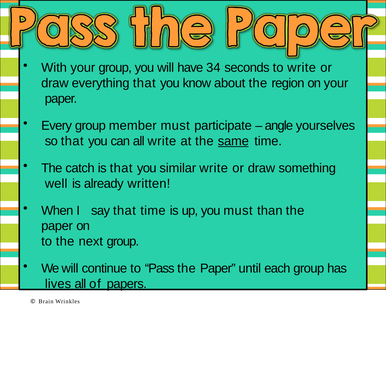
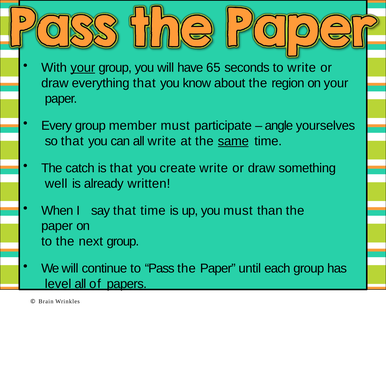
your at (83, 68) underline: none -> present
34: 34 -> 65
similar: similar -> create
lives: lives -> level
